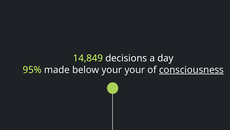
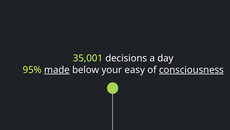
14,849: 14,849 -> 35,001
made underline: none -> present
your your: your -> easy
